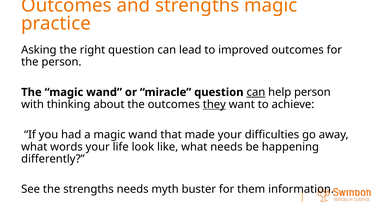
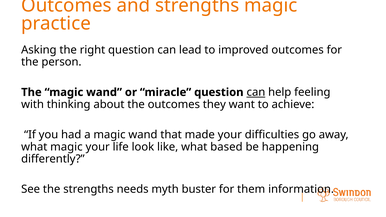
help person: person -> feeling
they underline: present -> none
what words: words -> magic
what needs: needs -> based
